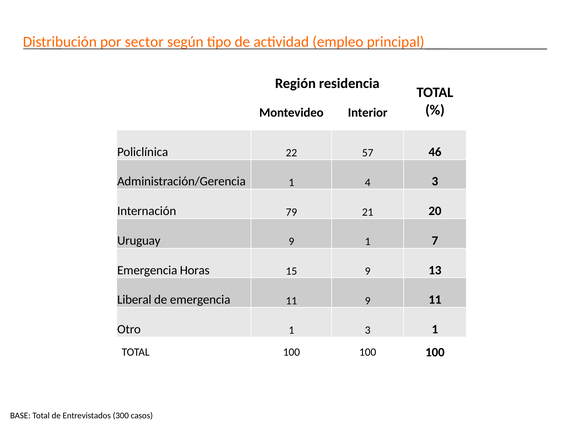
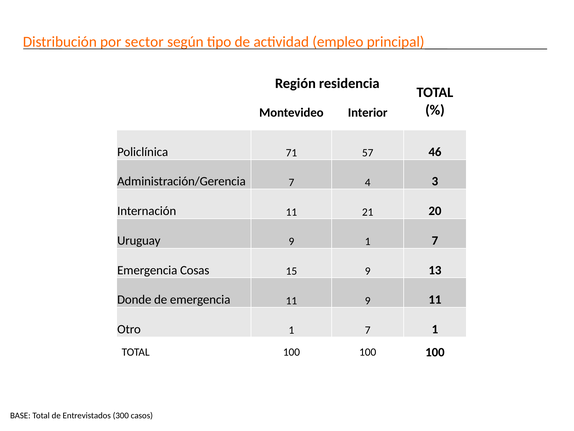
22: 22 -> 71
Administración/Gerencia 1: 1 -> 7
Internación 79: 79 -> 11
Horas: Horas -> Cosas
Liberal: Liberal -> Donde
Otro 1 3: 3 -> 7
